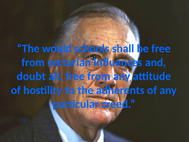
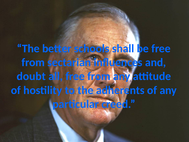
would: would -> better
